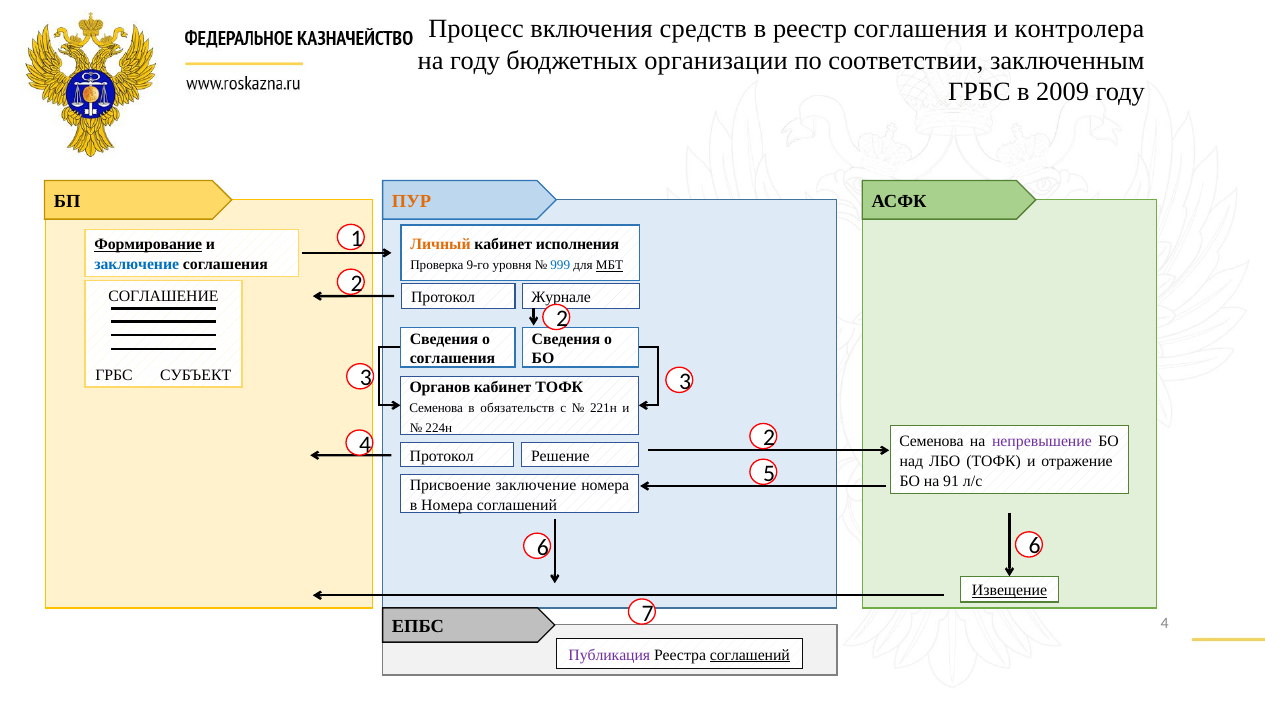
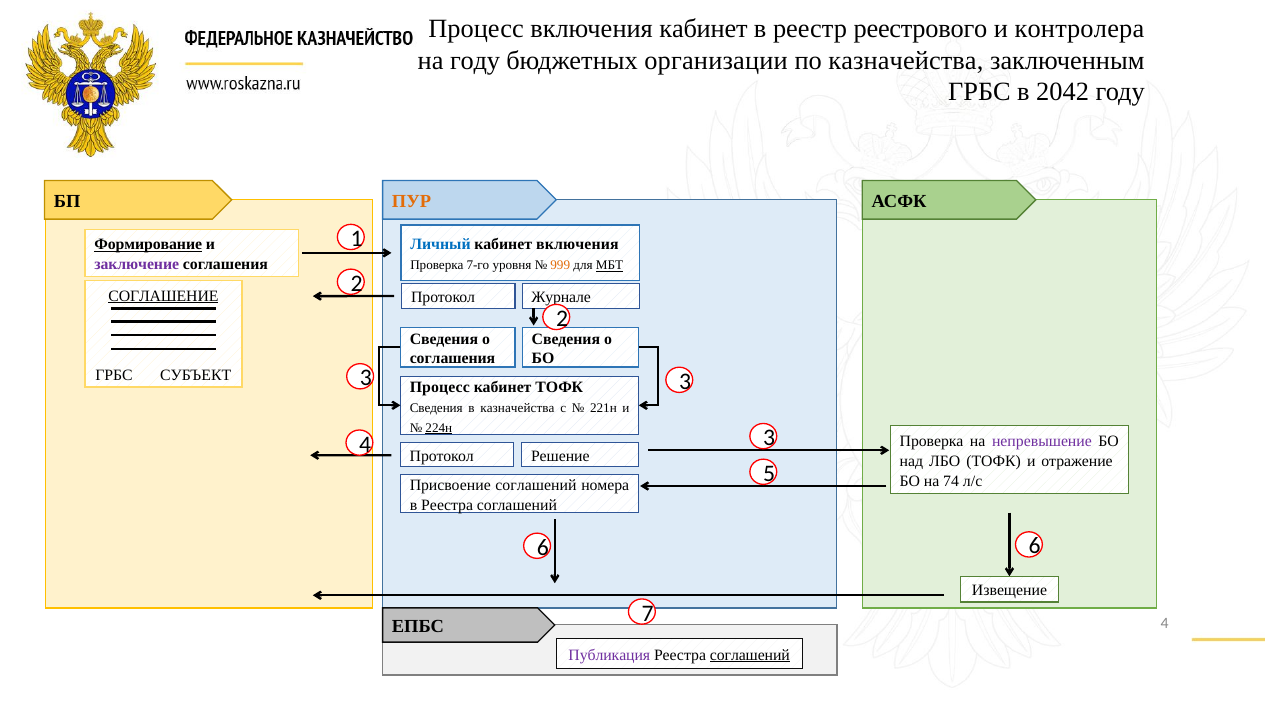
включения средств: средств -> кабинет
реестр соглашения: соглашения -> реестрового
по соответствии: соответствии -> казначейства
2009: 2009 -> 2042
Личный colour: orange -> blue
кабинет исполнения: исполнения -> включения
заключение at (137, 264) colour: blue -> purple
9-го: 9-го -> 7-го
999 colour: blue -> orange
СОГЛАШЕНИЕ underline: none -> present
Органов at (440, 387): Органов -> Процесс
Семенова at (436, 409): Семенова -> Сведения
в обязательств: обязательств -> казначейства
224н underline: none -> present
Семенова at (932, 442): Семенова -> Проверка
4 2: 2 -> 3
91: 91 -> 74
Присвоение заключение: заключение -> соглашений
в Номера: Номера -> Реестра
Извещение underline: present -> none
